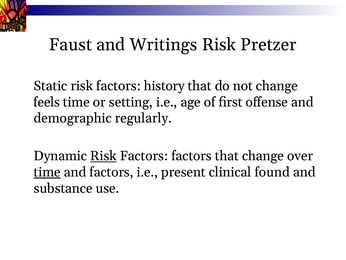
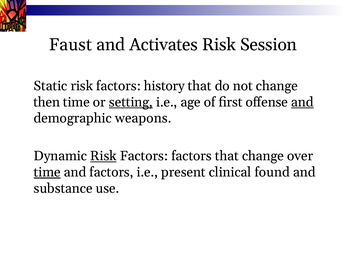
Writings: Writings -> Activates
Pretzer: Pretzer -> Session
feels: feels -> then
setting underline: none -> present
and at (302, 102) underline: none -> present
regularly: regularly -> weapons
